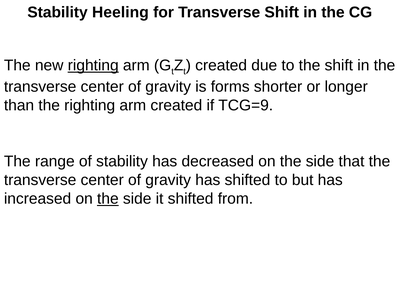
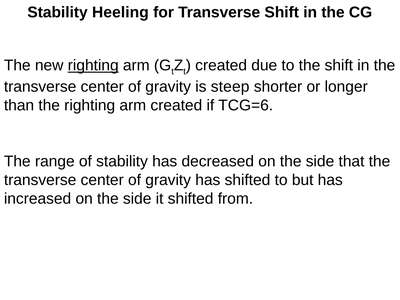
forms: forms -> steep
TCG=9: TCG=9 -> TCG=6
the at (108, 199) underline: present -> none
